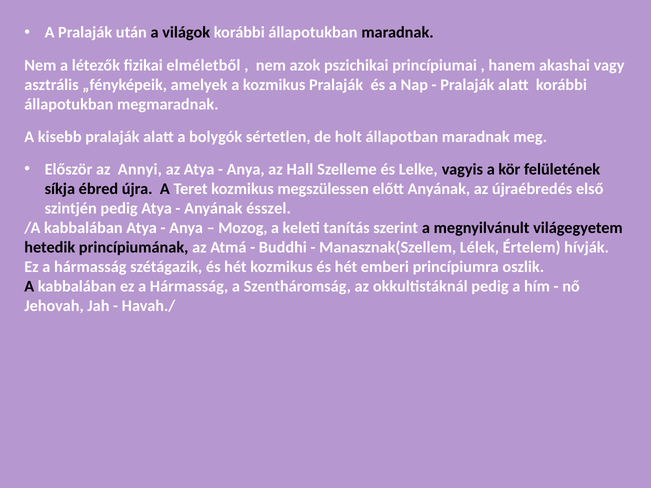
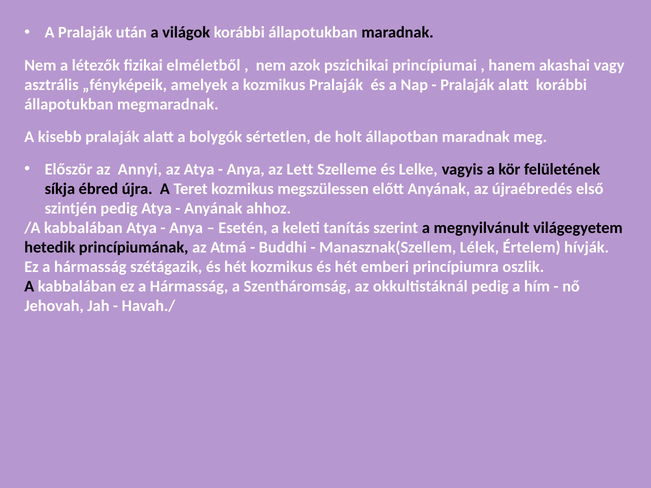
Hall: Hall -> Lett
ésszel: ésszel -> ahhoz
Mozog: Mozog -> Esetén
